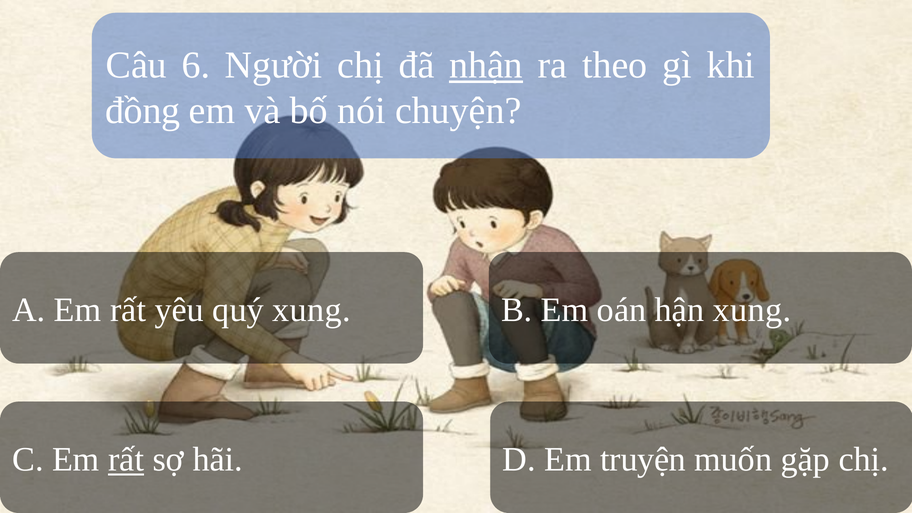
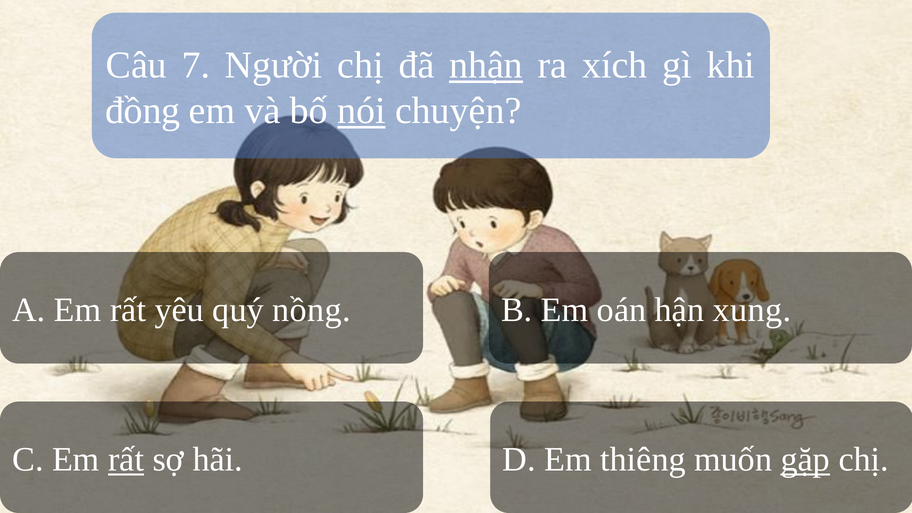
6: 6 -> 7
theo: theo -> xích
nói underline: none -> present
quý xung: xung -> nồng
truyện: truyện -> thiêng
gặp underline: none -> present
